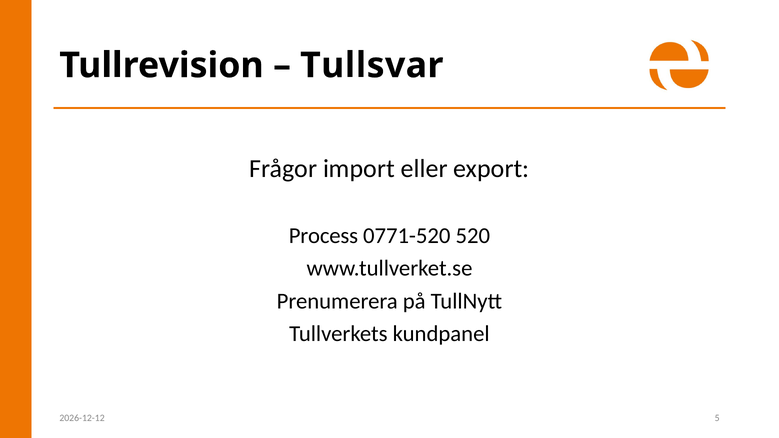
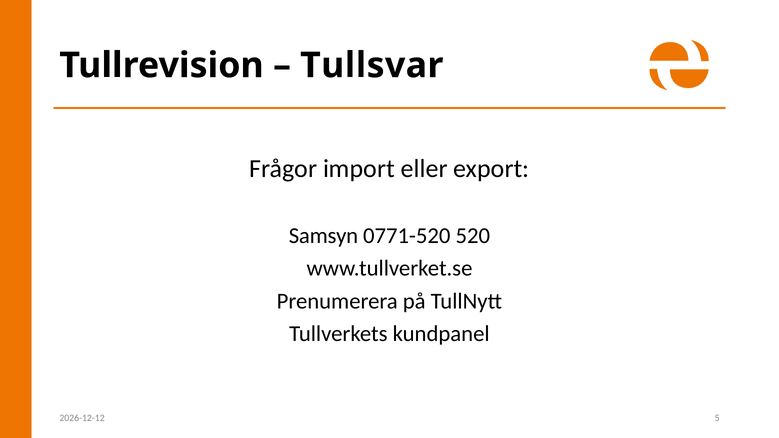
Process: Process -> Samsyn
